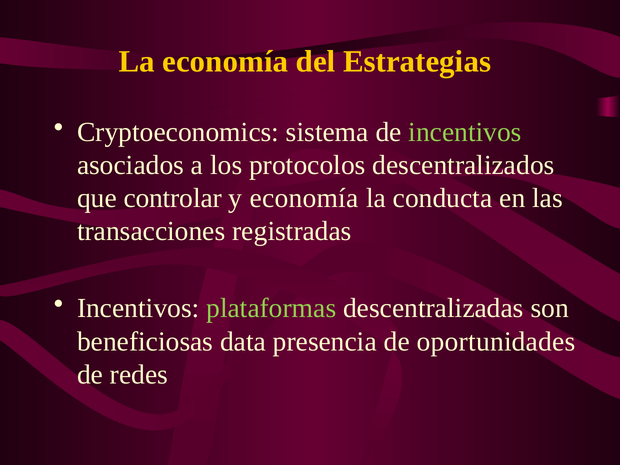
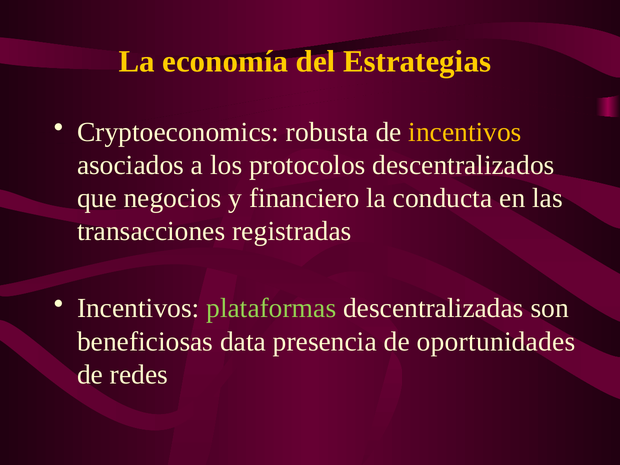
sistema: sistema -> robusta
incentivos at (465, 132) colour: light green -> yellow
controlar: controlar -> negocios
y economía: economía -> financiero
